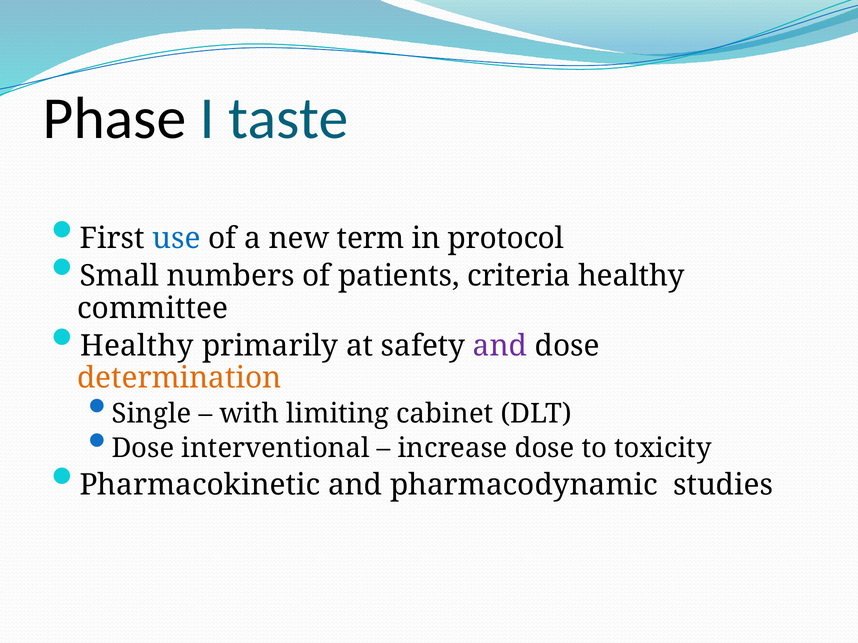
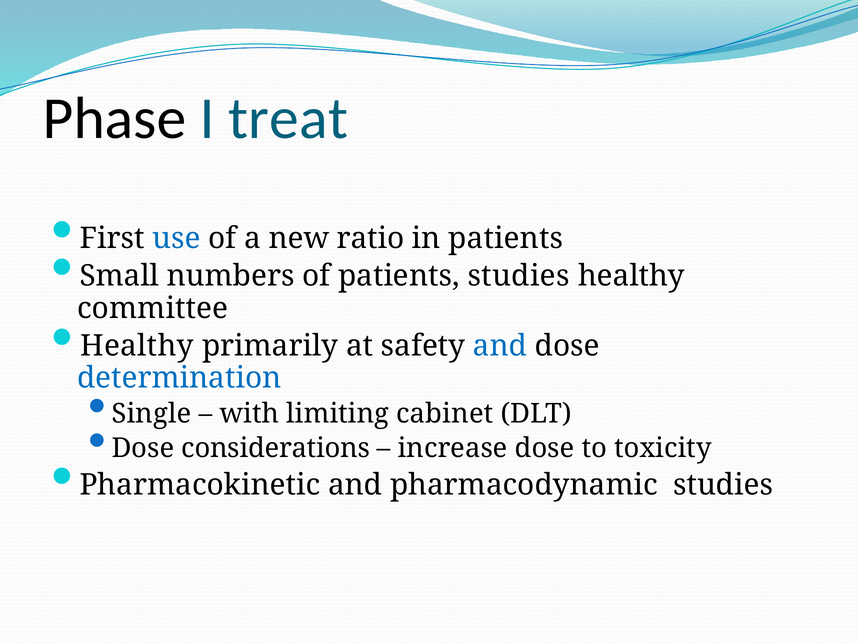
taste: taste -> treat
term: term -> ratio
in protocol: protocol -> patients
patients criteria: criteria -> studies
and at (500, 346) colour: purple -> blue
determination colour: orange -> blue
interventional: interventional -> considerations
